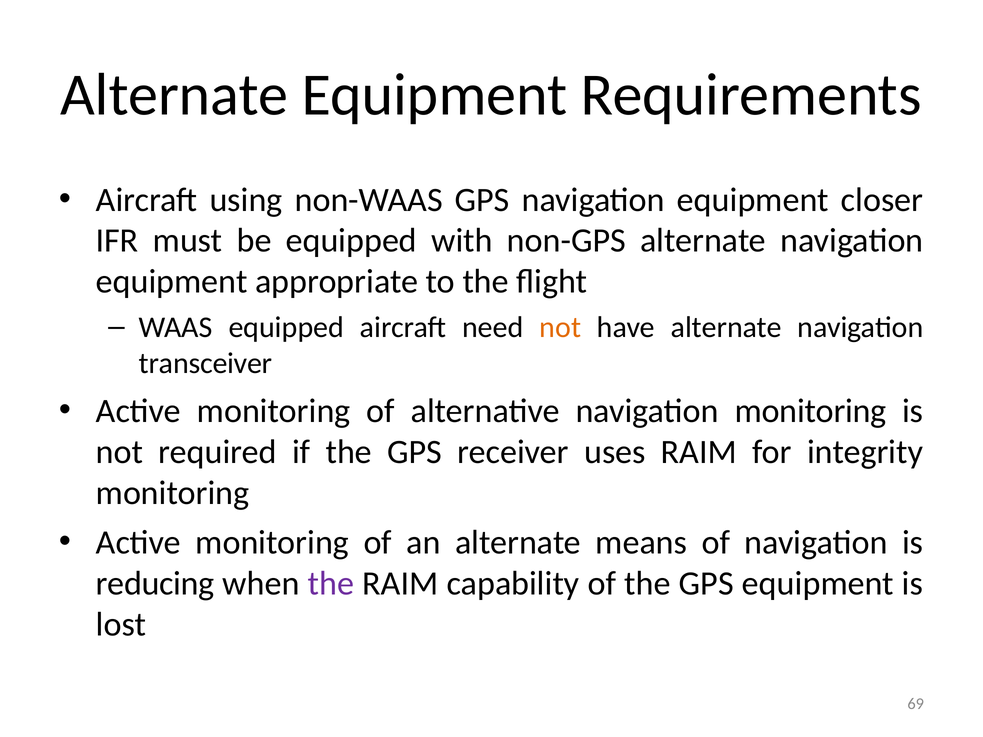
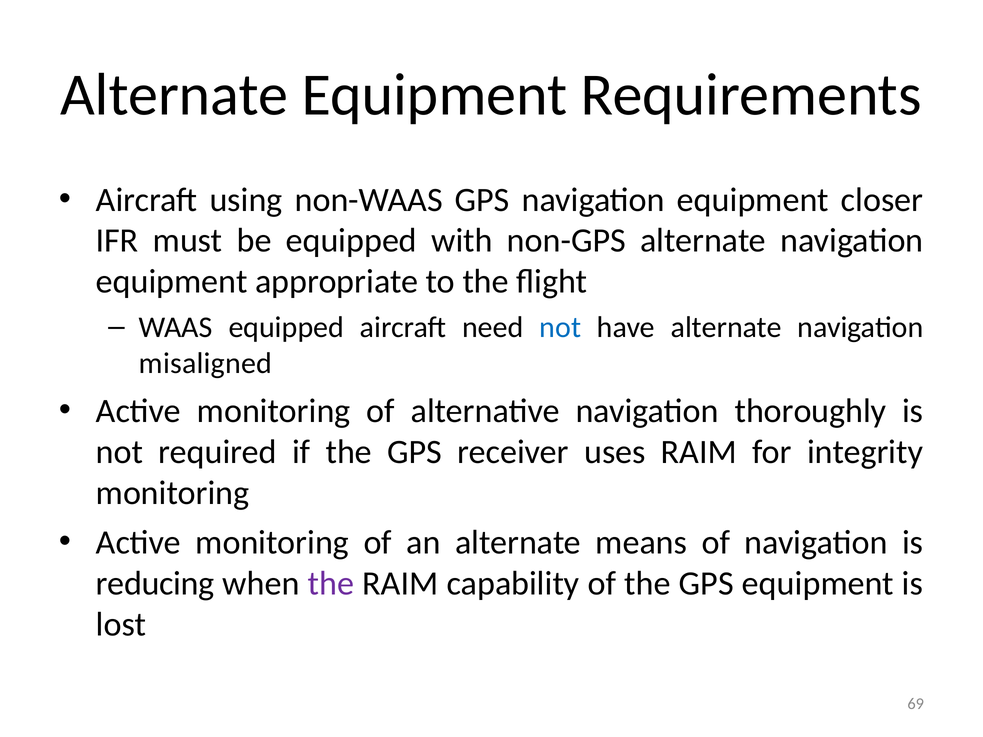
not at (560, 328) colour: orange -> blue
transceiver: transceiver -> misaligned
navigation monitoring: monitoring -> thoroughly
